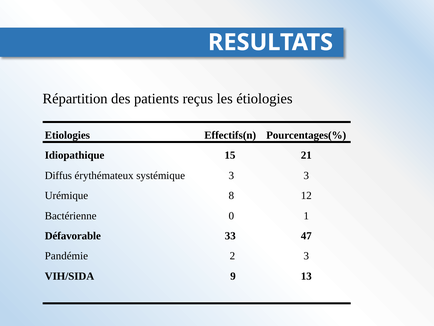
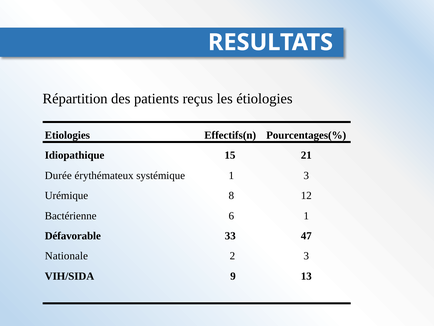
Diffus: Diffus -> Durée
systémique 3: 3 -> 1
0: 0 -> 6
Pandémie: Pandémie -> Nationale
